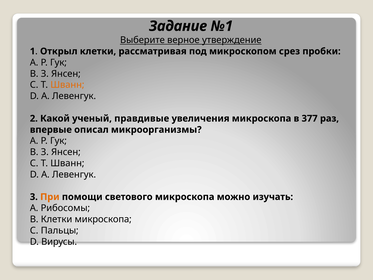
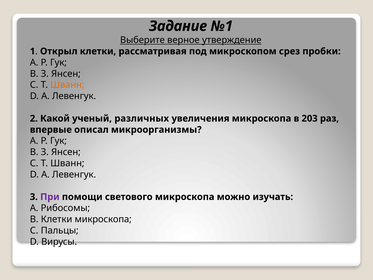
правдивые: правдивые -> различных
377: 377 -> 203
При colour: orange -> purple
